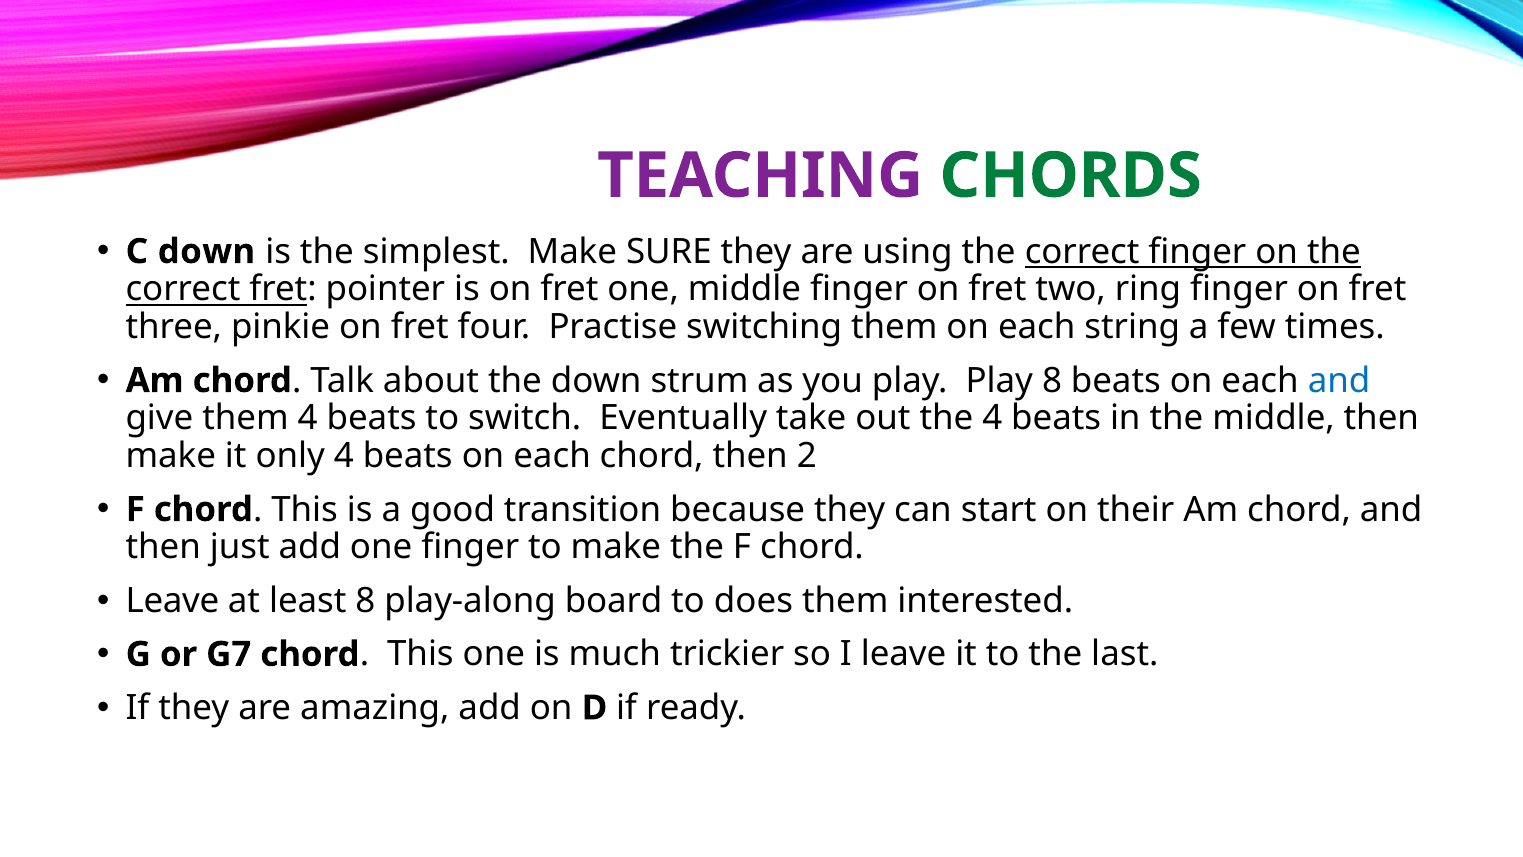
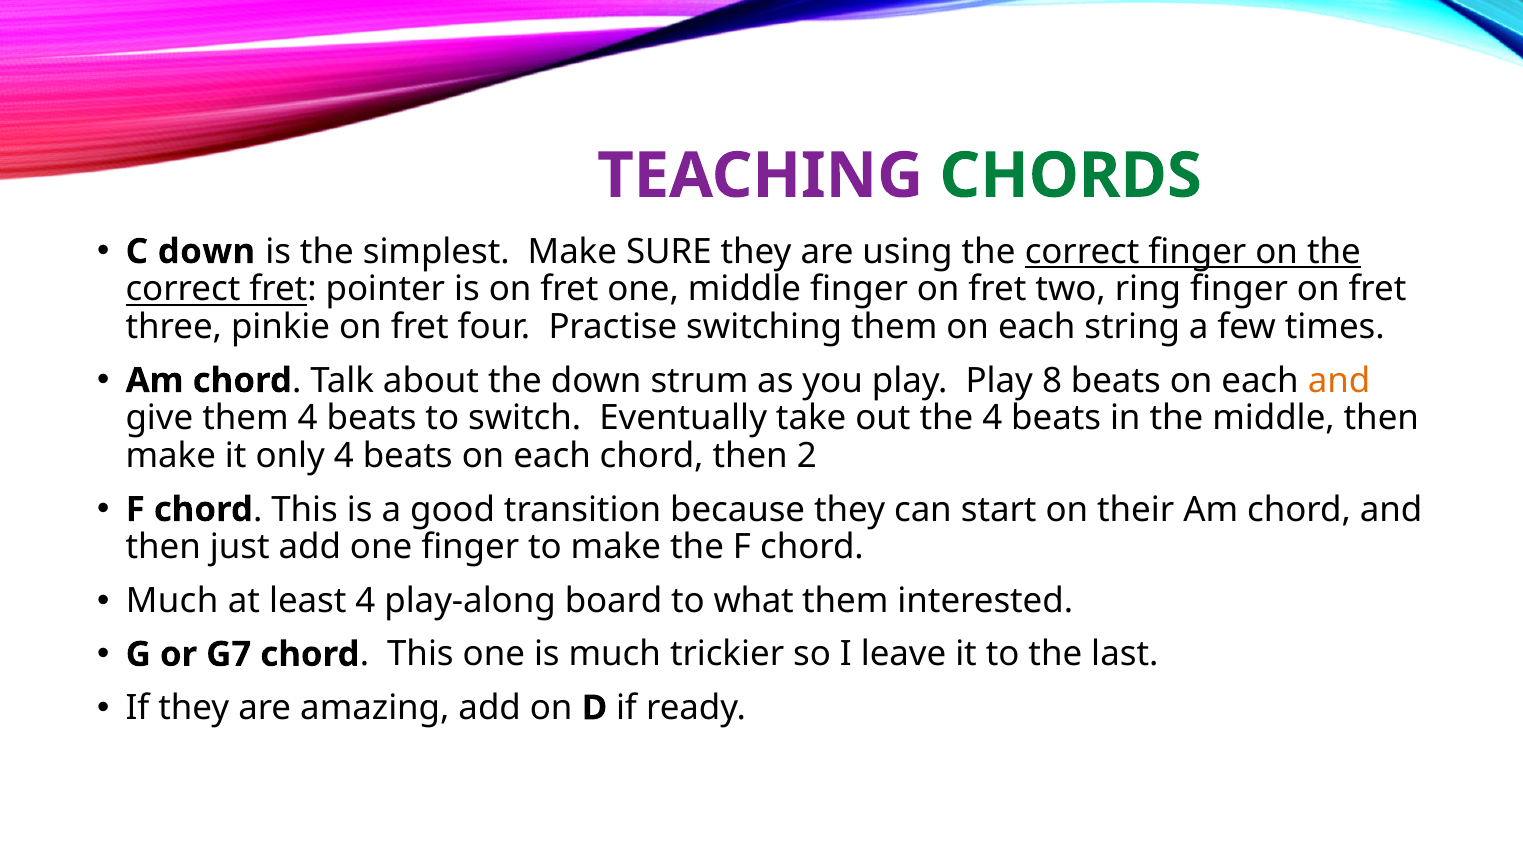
and at (1339, 380) colour: blue -> orange
Leave at (172, 601): Leave -> Much
least 8: 8 -> 4
does: does -> what
